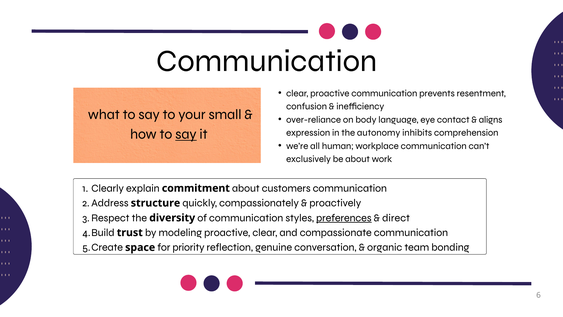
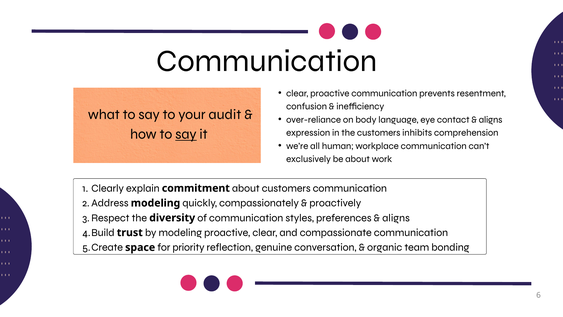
small: small -> audit
the autonomy: autonomy -> customers
structure at (155, 203): structure -> modeling
preferences underline: present -> none
direct at (396, 218): direct -> aligns
